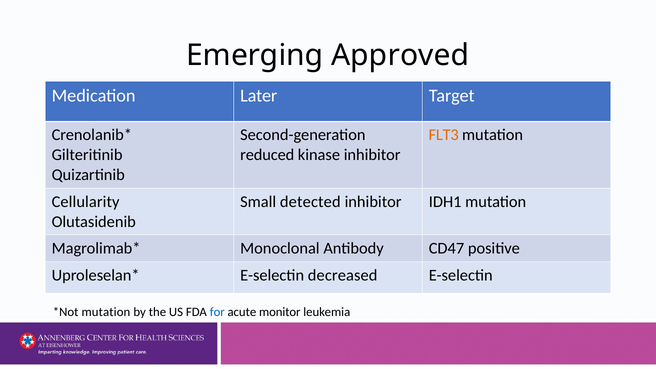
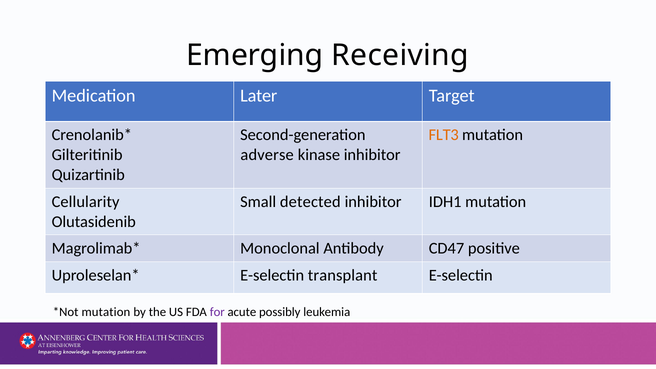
Approved: Approved -> Receiving
reduced: reduced -> adverse
decreased: decreased -> transplant
for colour: blue -> purple
monitor: monitor -> possibly
